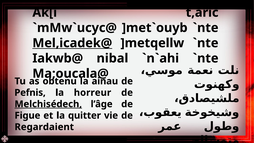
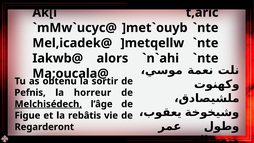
Mel,icadek@ underline: present -> none
nibal: nibal -> alors
ainau: ainau -> sortir
quitter: quitter -> rebâtis
Regardaient: Regardaient -> Regarderont
